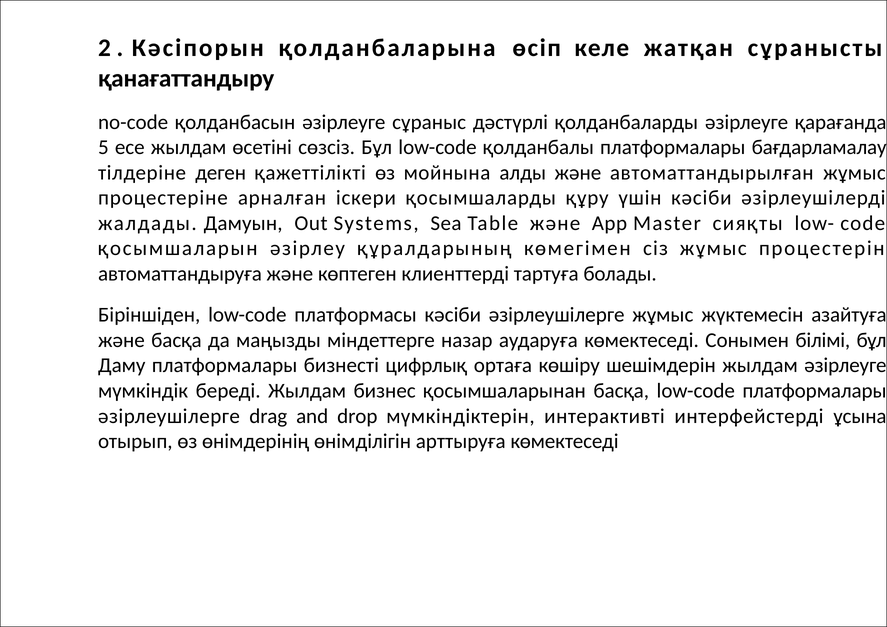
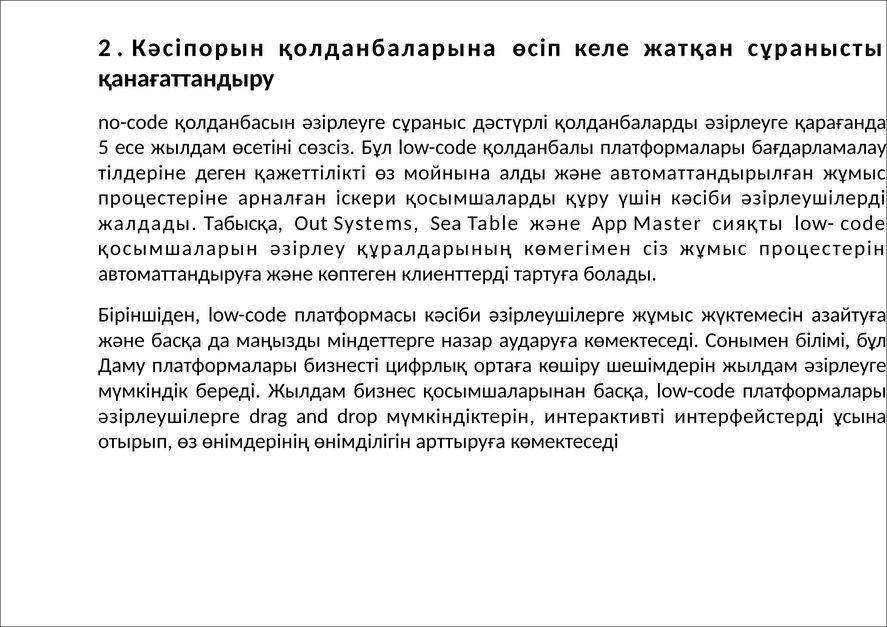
Дамуын: Дамуын -> Табысқа
